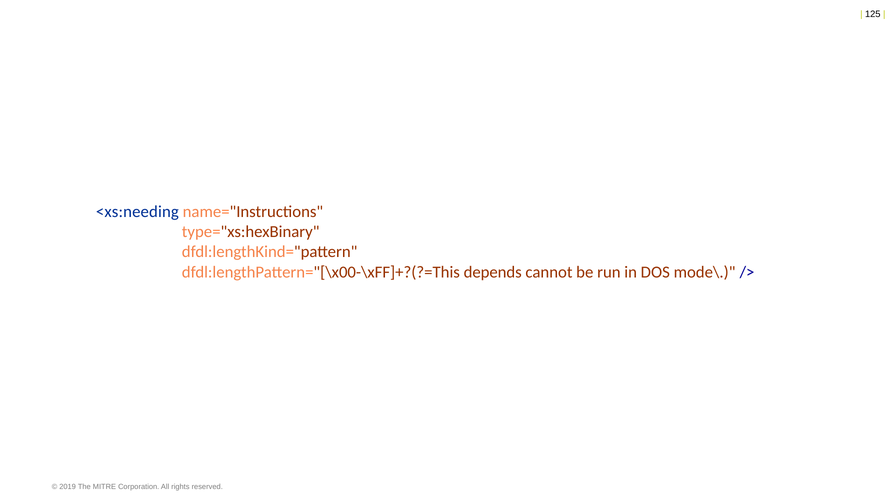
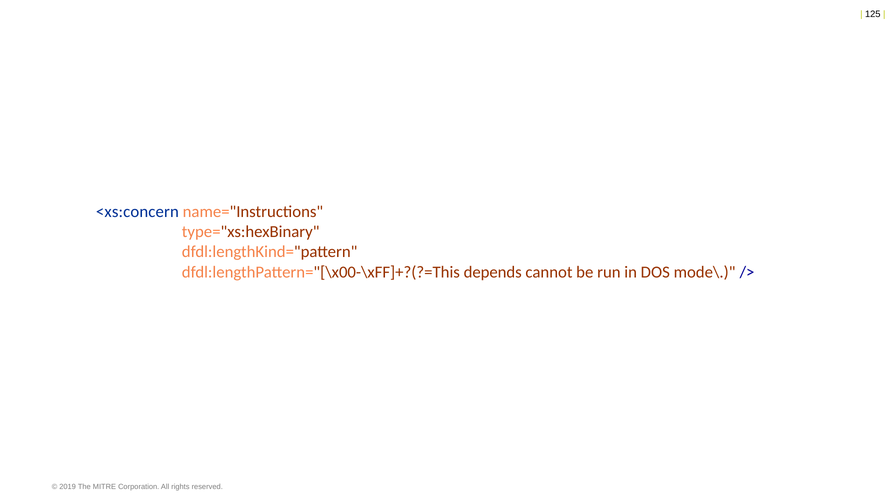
<xs:needing: <xs:needing -> <xs:concern
